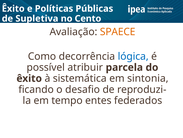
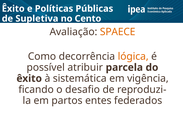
lógica colour: blue -> orange
sintonia: sintonia -> vigência
tempo: tempo -> partos
